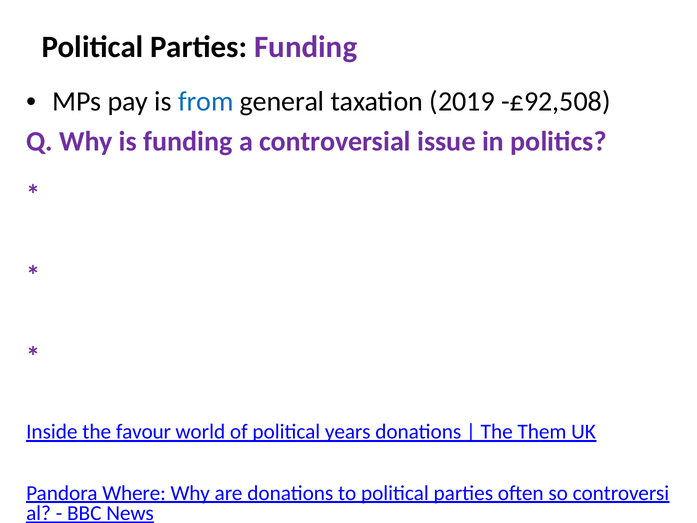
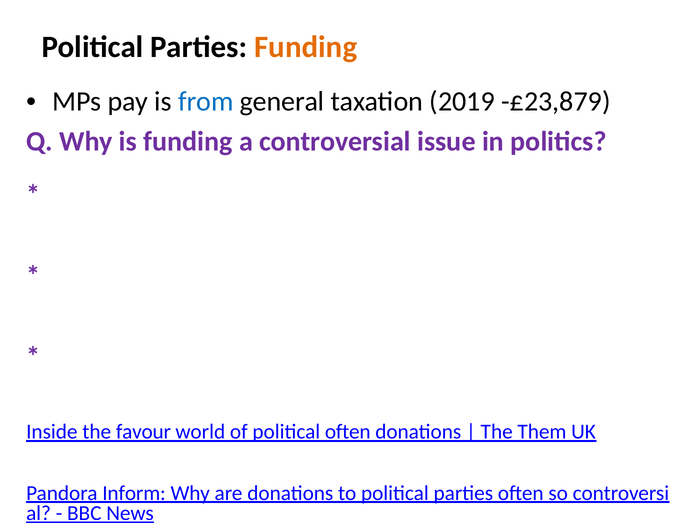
Funding at (306, 47) colour: purple -> orange
-£92,508: -£92,508 -> -£23,879
political years: years -> often
Where: Where -> Inform
